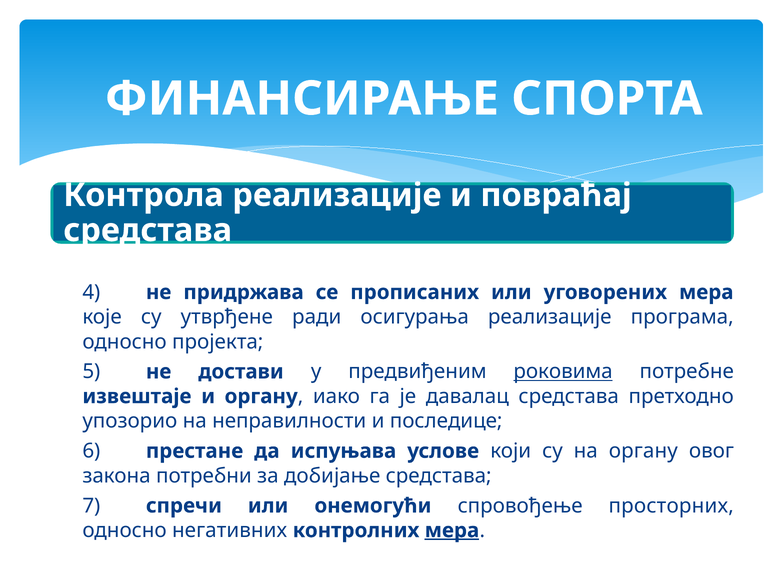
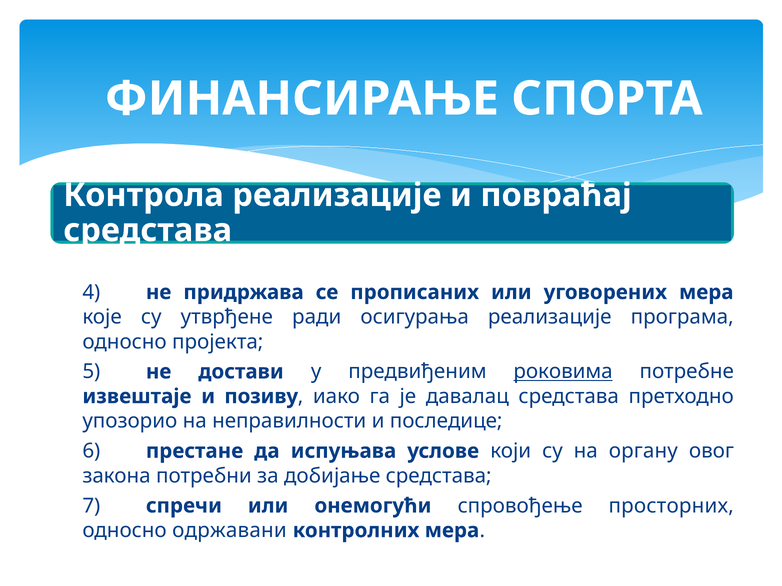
и органу: органу -> позиву
негативних: негативних -> одржавани
мера at (452, 531) underline: present -> none
